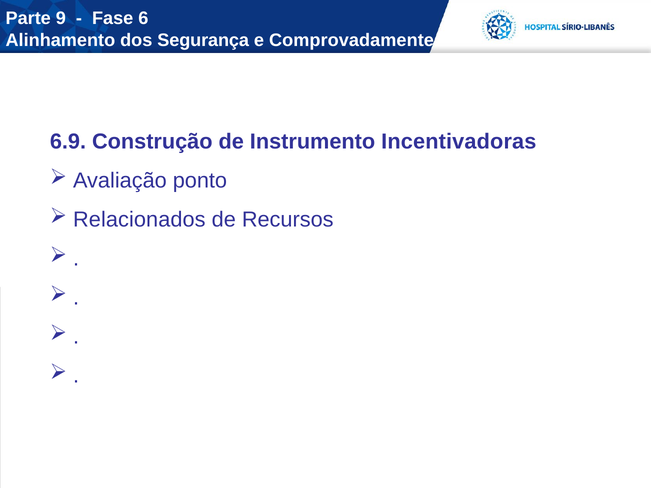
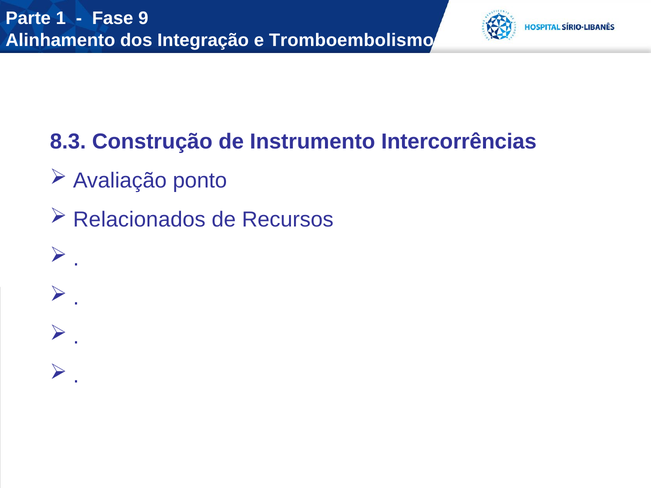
9: 9 -> 1
6: 6 -> 9
Segurança: Segurança -> Integração
Comprovadamente: Comprovadamente -> Tromboembolismo
6.9: 6.9 -> 8.3
Incentivadoras: Incentivadoras -> Intercorrências
